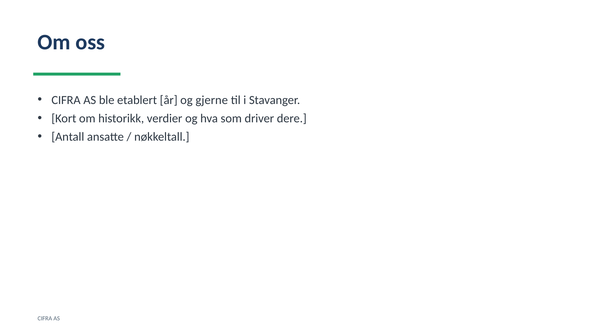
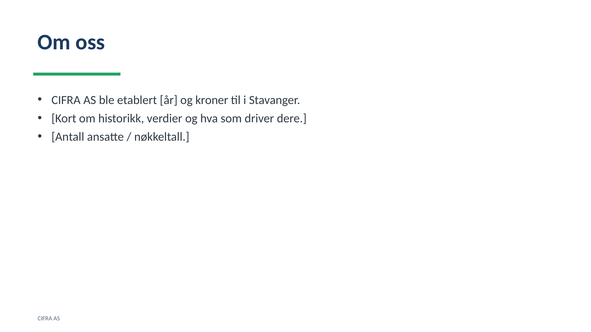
gjerne: gjerne -> kroner
